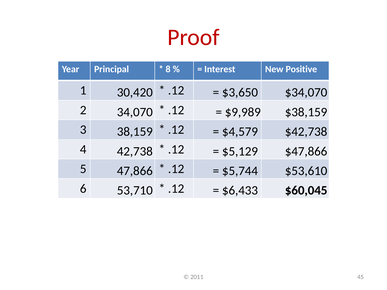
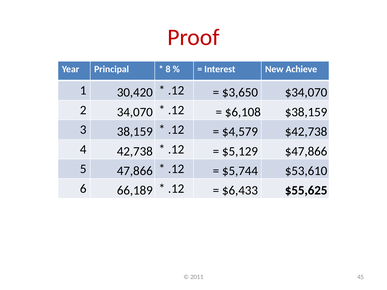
Positive: Positive -> Achieve
$9,989: $9,989 -> $6,108
53,710: 53,710 -> 66,189
$60,045: $60,045 -> $55,625
